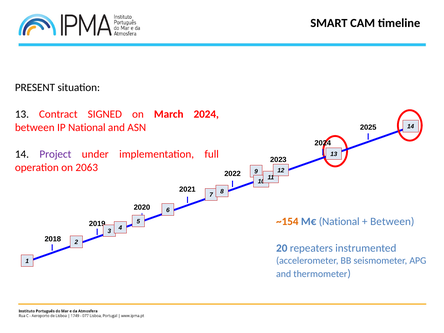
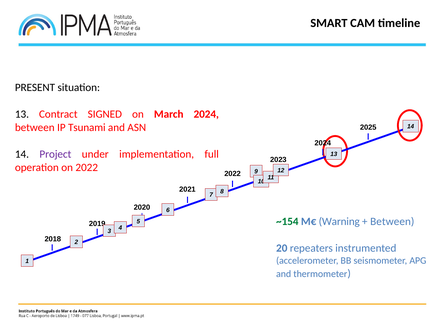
IP National: National -> Tsunami
on 2063: 2063 -> 2022
~154 colour: orange -> green
M€ National: National -> Warning
